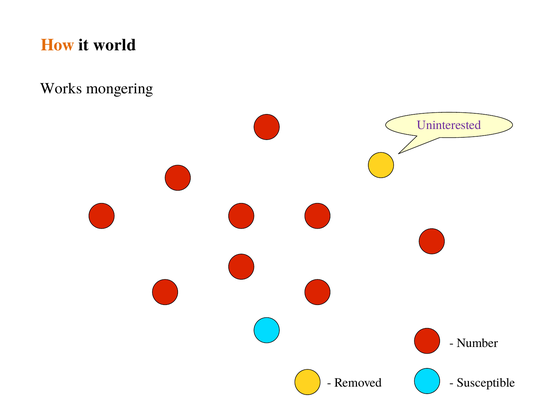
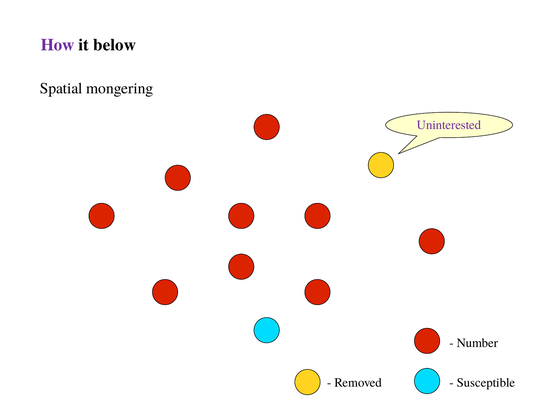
How colour: orange -> purple
world: world -> below
Works: Works -> Spatial
